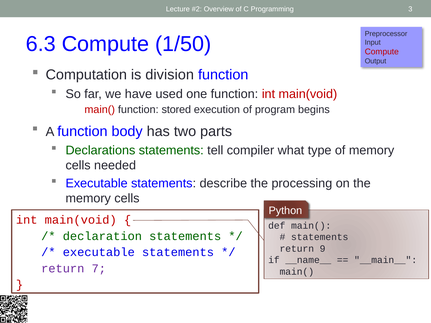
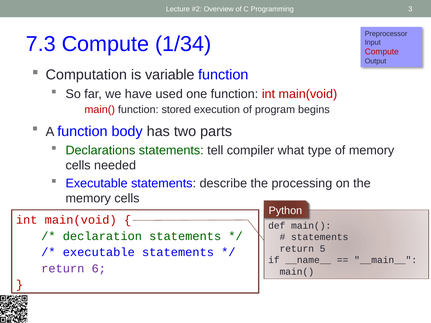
6.3: 6.3 -> 7.3
1/50: 1/50 -> 1/34
division: division -> variable
9: 9 -> 5
7: 7 -> 6
